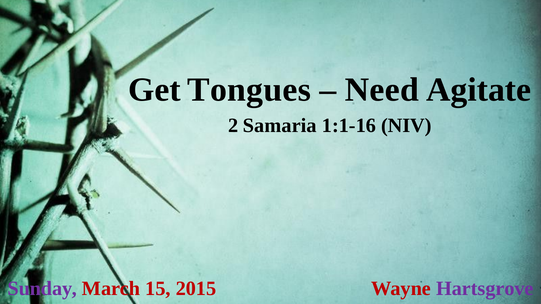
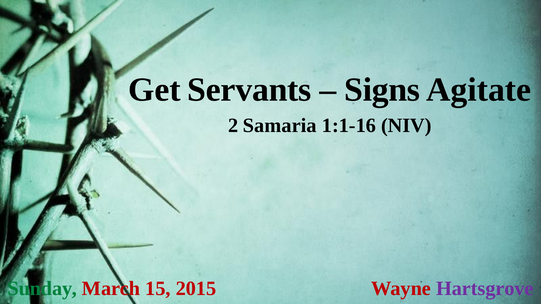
Tongues: Tongues -> Servants
Need: Need -> Signs
Sunday colour: purple -> green
